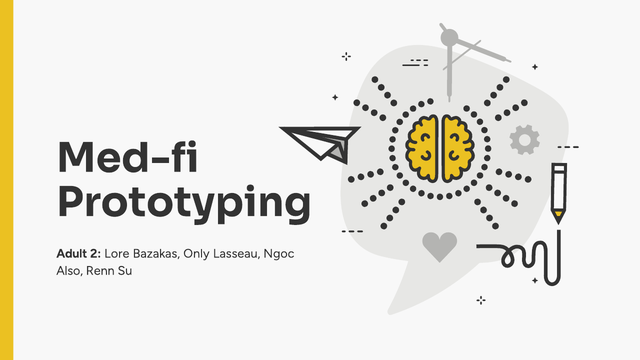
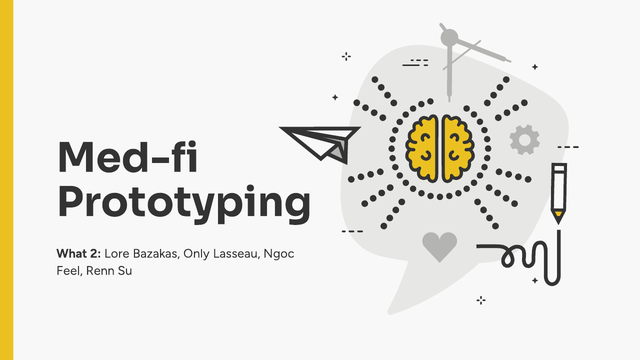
Adult: Adult -> What
Also: Also -> Feel
